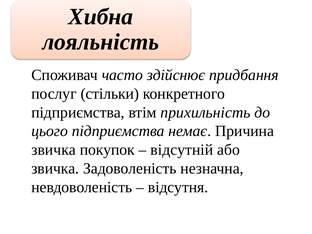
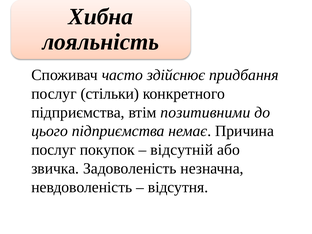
прихильність: прихильність -> позитивними
звичка at (54, 150): звичка -> послуг
